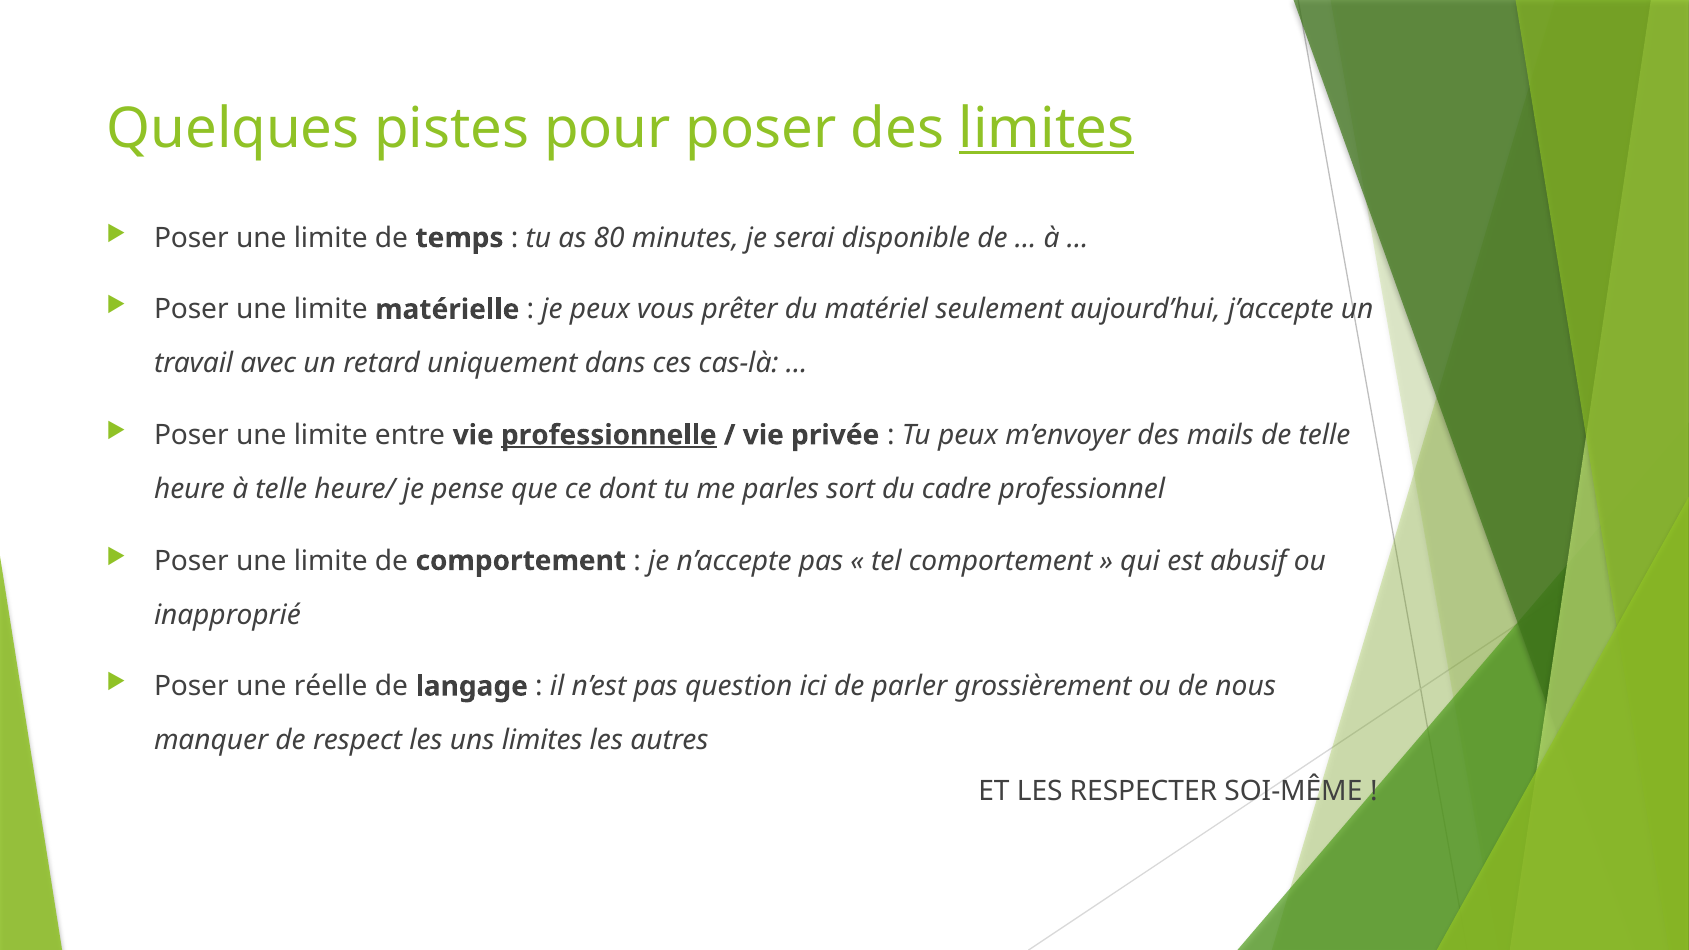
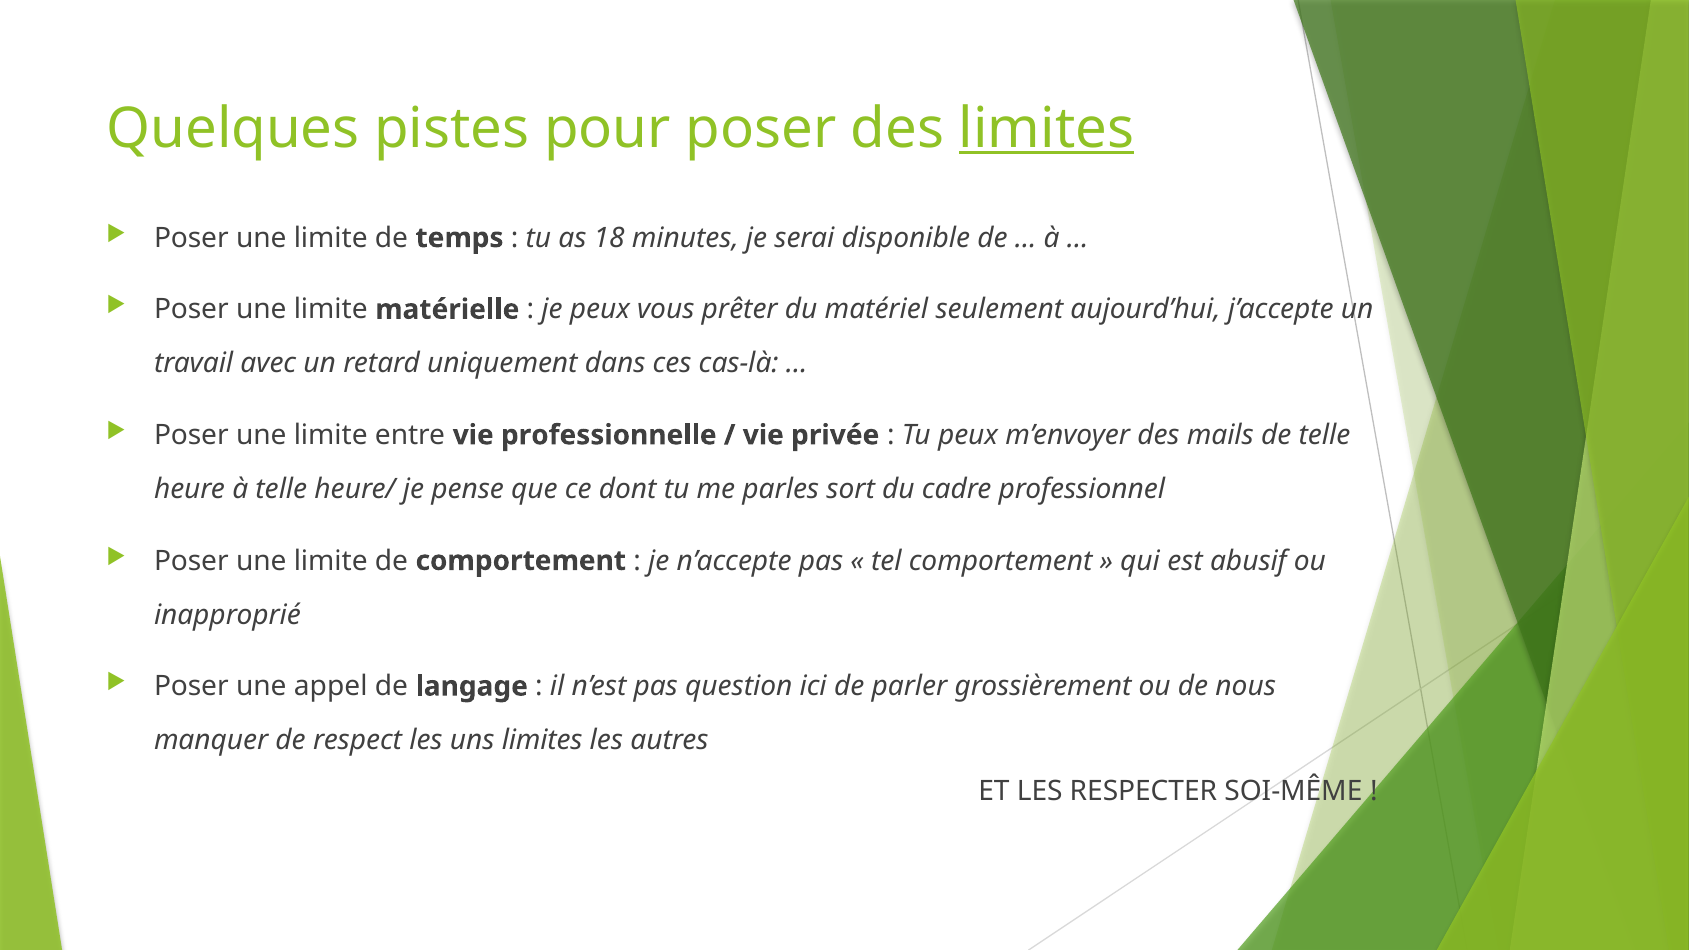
80: 80 -> 18
professionnelle underline: present -> none
réelle: réelle -> appel
